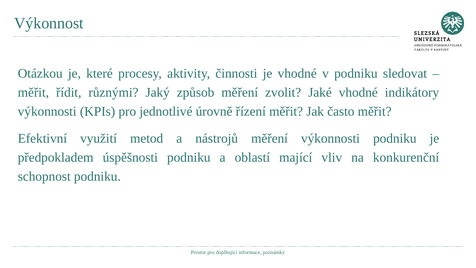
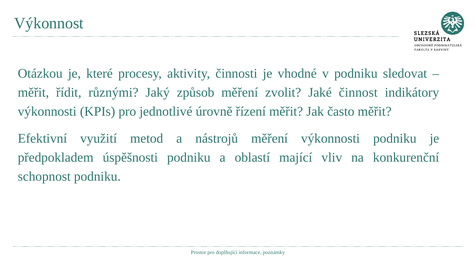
Jaké vhodné: vhodné -> činnost
